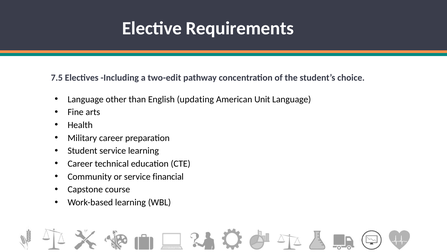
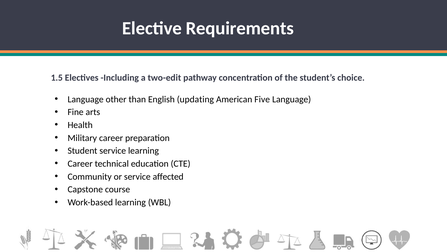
7.5: 7.5 -> 1.5
Unit: Unit -> Five
financial: financial -> affected
